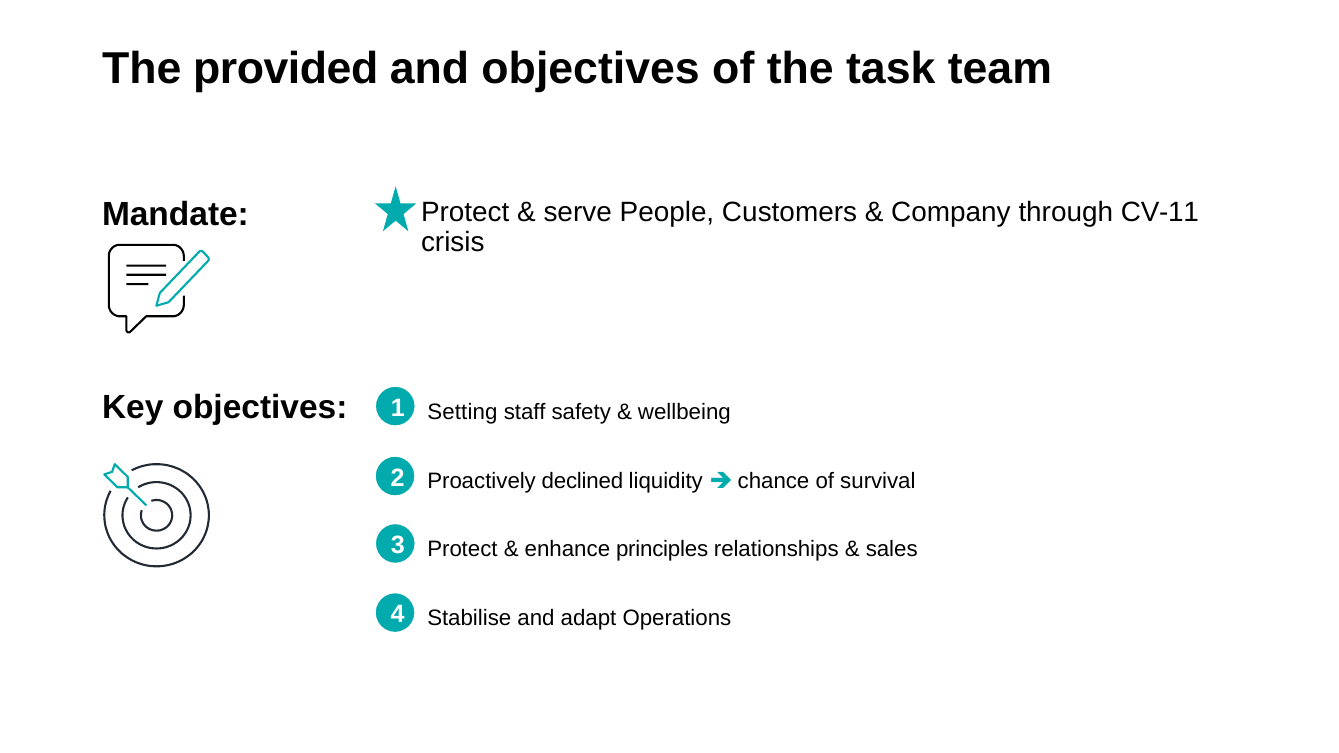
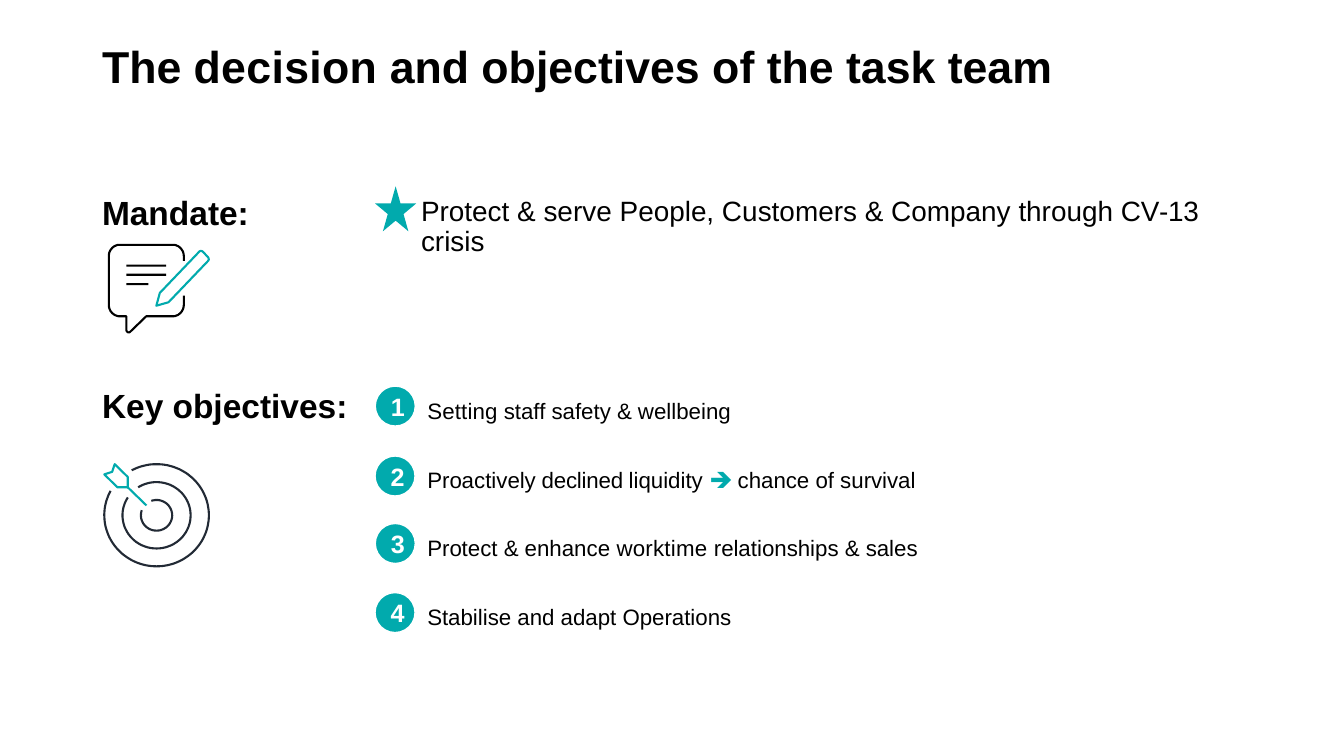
provided: provided -> decision
CV-11: CV-11 -> CV-13
principles: principles -> worktime
